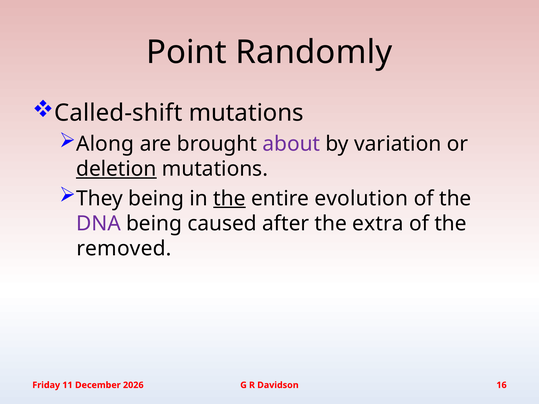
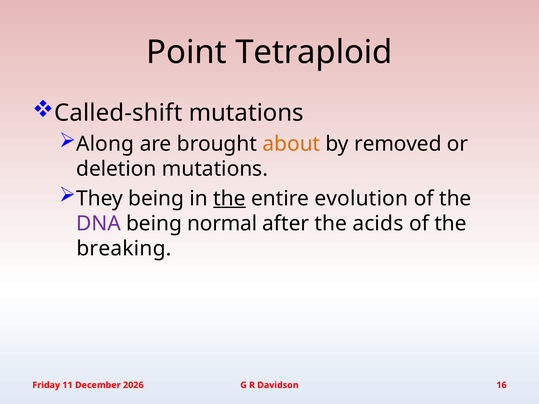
Randomly: Randomly -> Tetraploid
about colour: purple -> orange
variation: variation -> removed
deletion underline: present -> none
caused: caused -> normal
extra: extra -> acids
removed: removed -> breaking
